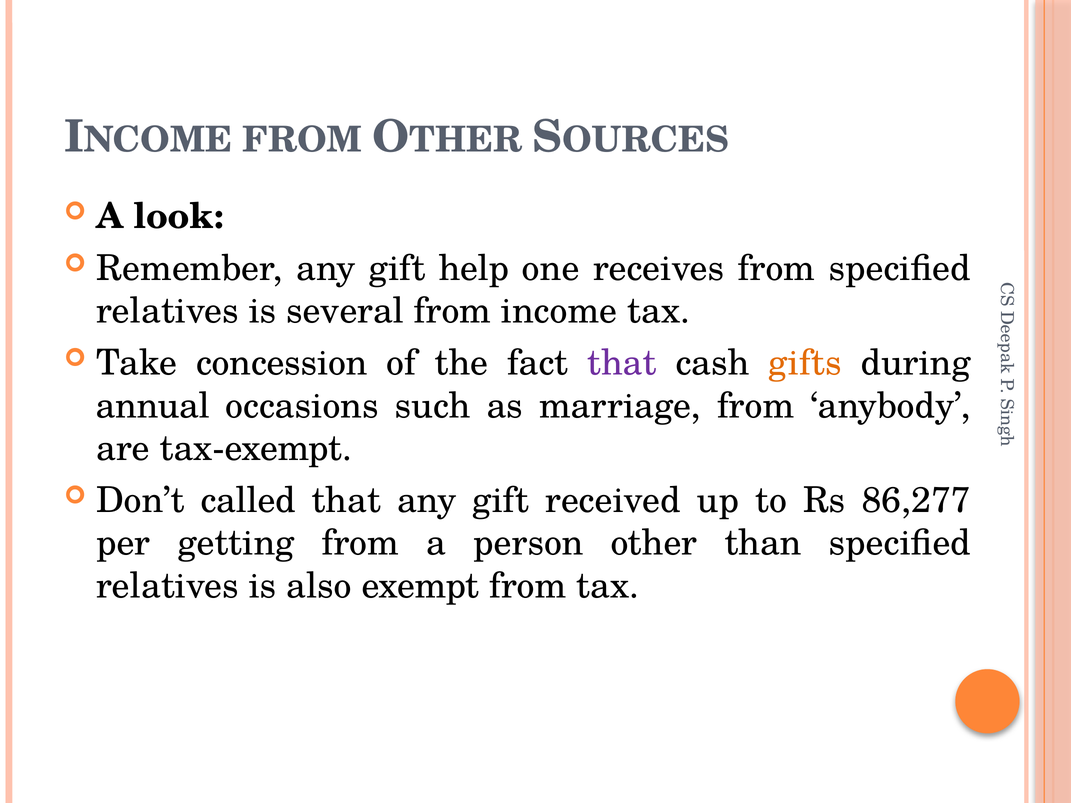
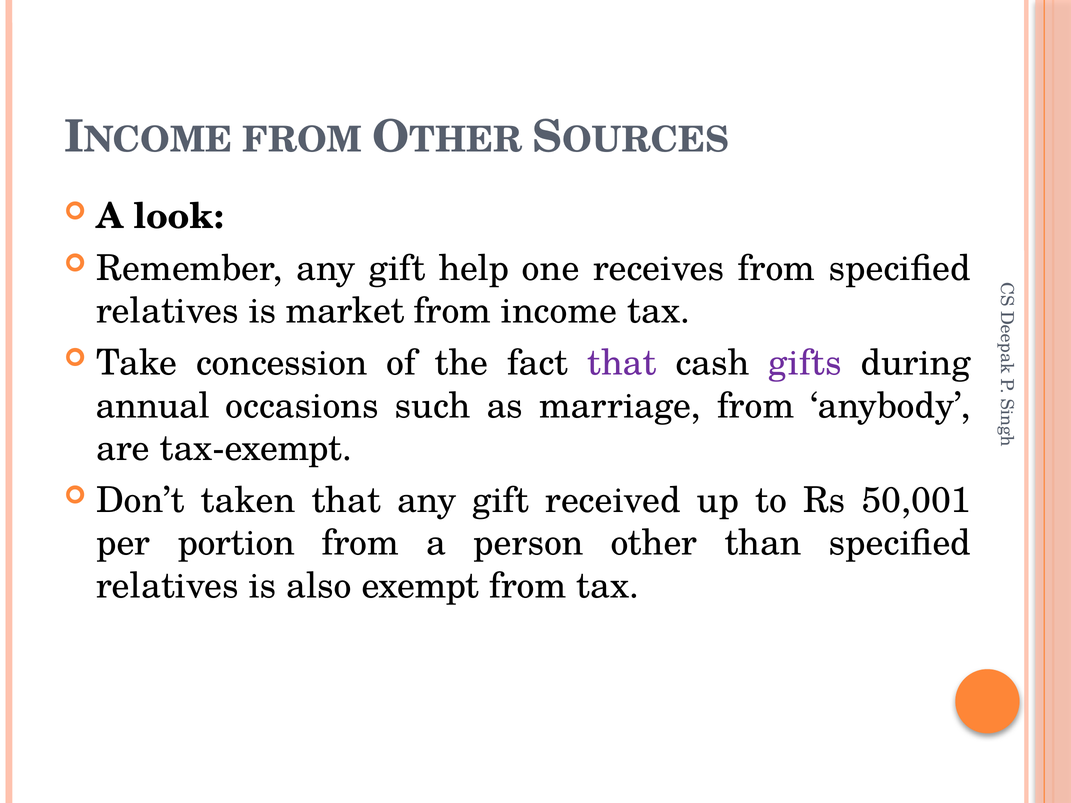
several: several -> market
gifts colour: orange -> purple
called: called -> taken
86,277: 86,277 -> 50,001
getting: getting -> portion
